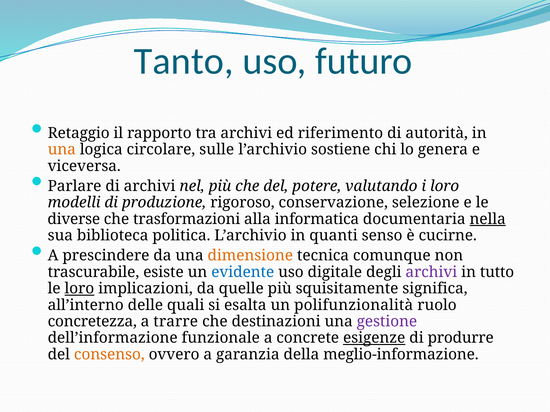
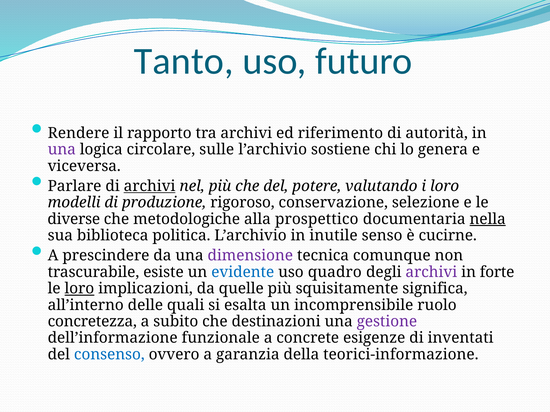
Retaggio: Retaggio -> Rendere
una at (62, 150) colour: orange -> purple
archivi at (150, 186) underline: none -> present
trasformazioni: trasformazioni -> metodologiche
informatica: informatica -> prospettico
quanti: quanti -> inutile
dimensione colour: orange -> purple
digitale: digitale -> quadro
tutto: tutto -> forte
polifunzionalità: polifunzionalità -> incomprensibile
trarre: trarre -> subito
esigenze underline: present -> none
produrre: produrre -> inventati
consenso colour: orange -> blue
meglio-informazione: meglio-informazione -> teorici-informazione
